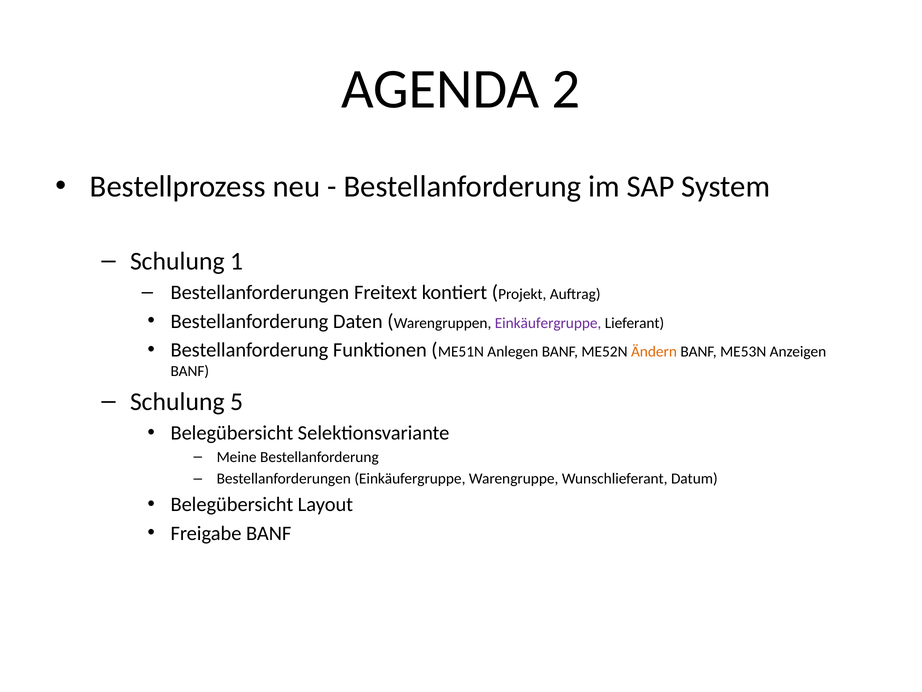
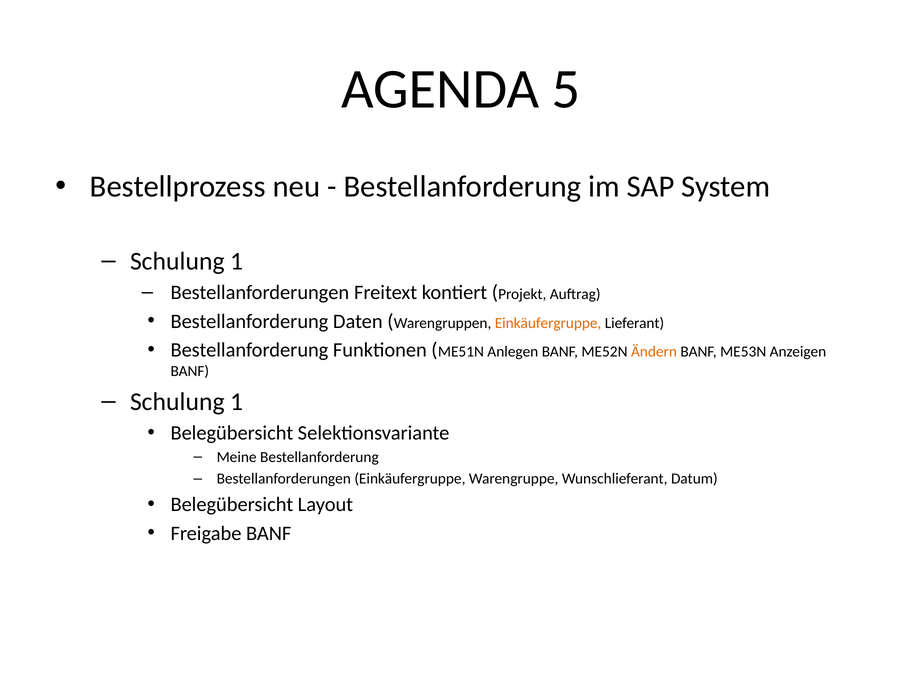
2: 2 -> 5
Einkäufergruppe at (548, 323) colour: purple -> orange
5 at (237, 401): 5 -> 1
